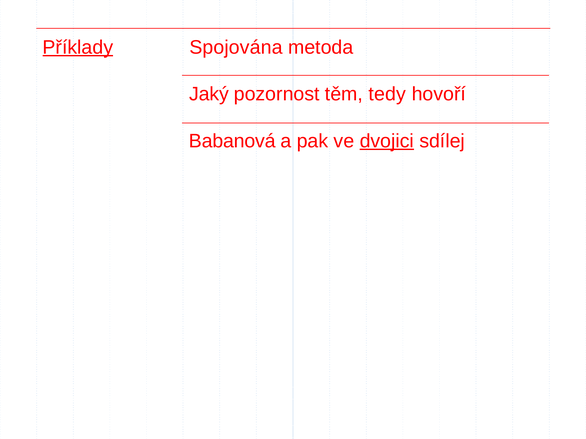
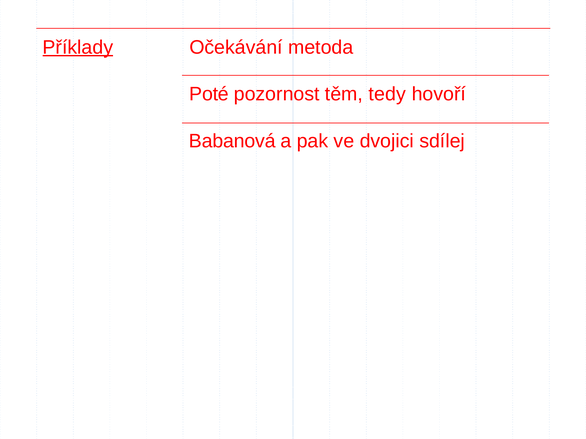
Spojována: Spojována -> Očekávání
Jaký: Jaký -> Poté
dvojici underline: present -> none
